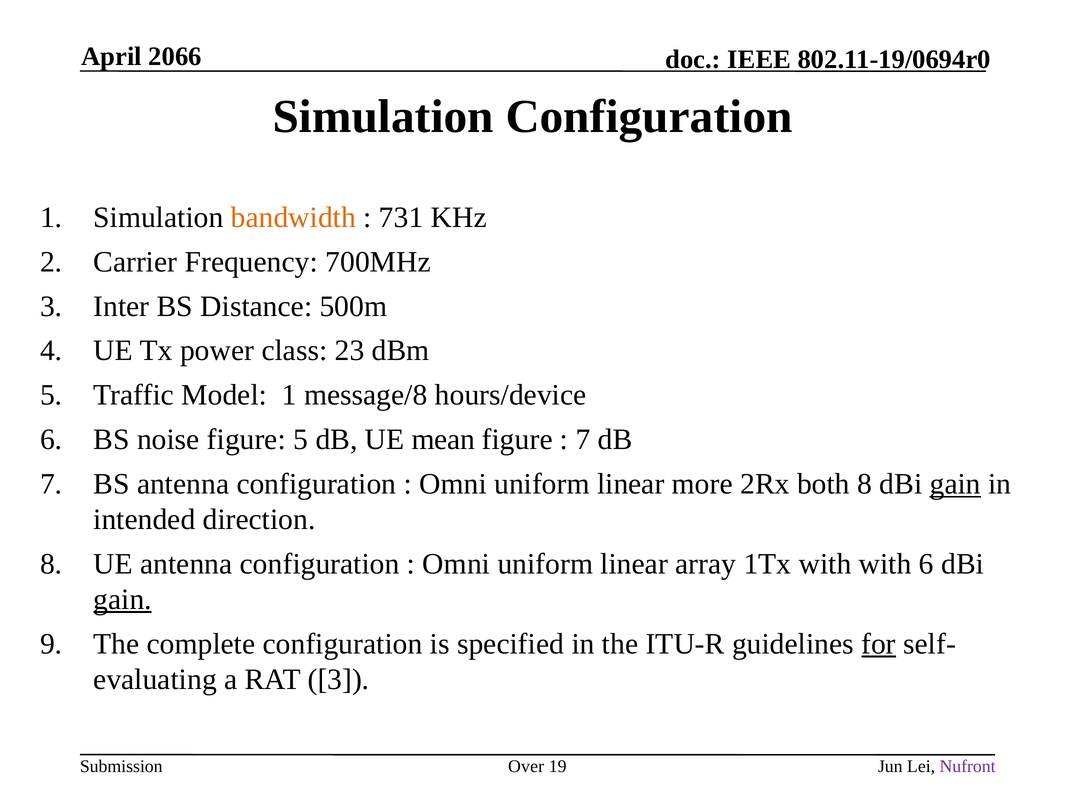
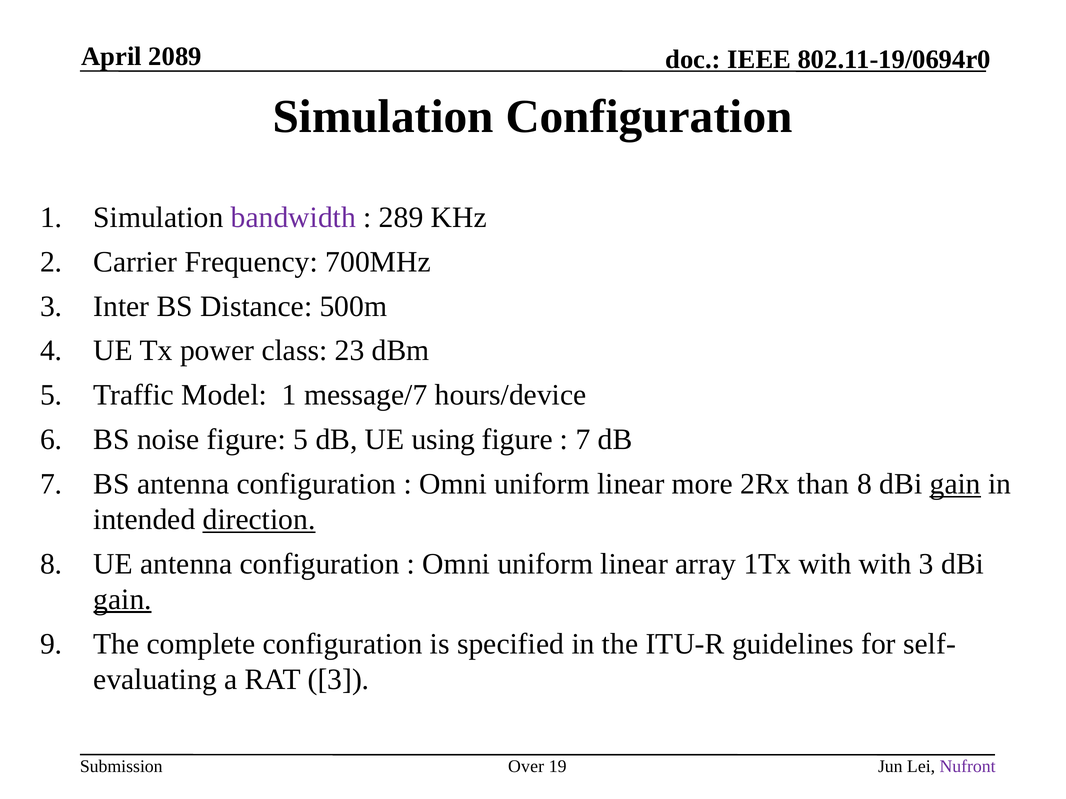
2066: 2066 -> 2089
bandwidth colour: orange -> purple
731: 731 -> 289
message/8: message/8 -> message/7
mean: mean -> using
both: both -> than
direction underline: none -> present
with 6: 6 -> 3
for underline: present -> none
